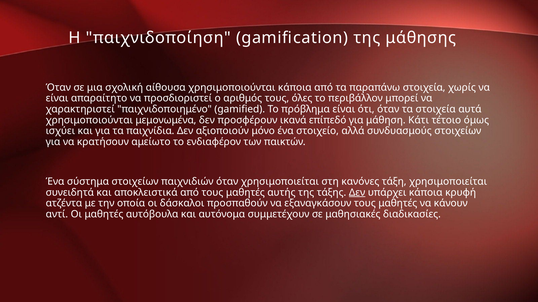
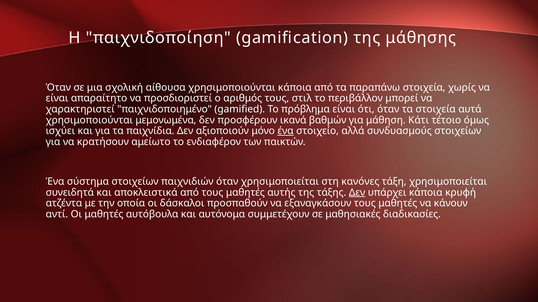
όλες: όλες -> στιλ
επίπεδό: επίπεδό -> βαθμών
ένα at (286, 131) underline: none -> present
